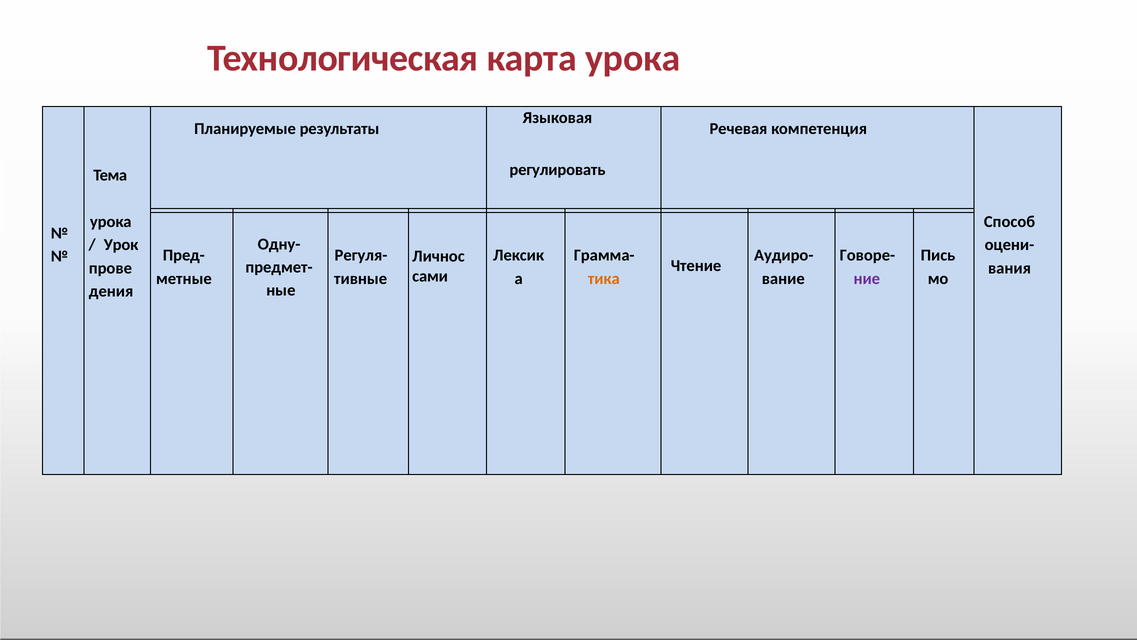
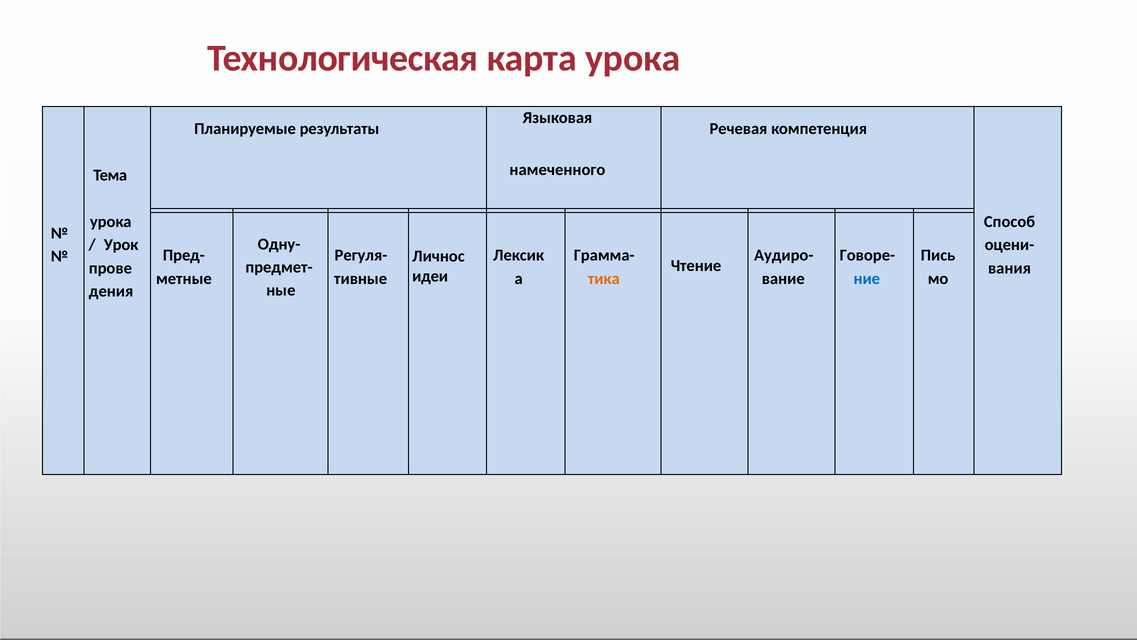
регулировать: регулировать -> намеченного
сами: сами -> идеи
ние colour: purple -> blue
